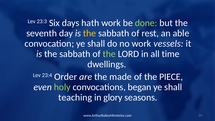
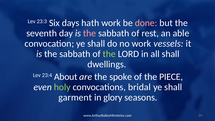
done colour: light green -> pink
the at (90, 33) colour: yellow -> pink
all time: time -> shall
Order: Order -> About
made: made -> spoke
began: began -> bridal
teaching: teaching -> garment
